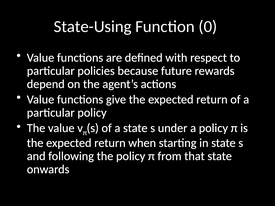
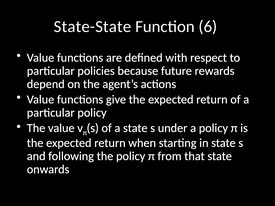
State-Using: State-Using -> State-State
0: 0 -> 6
